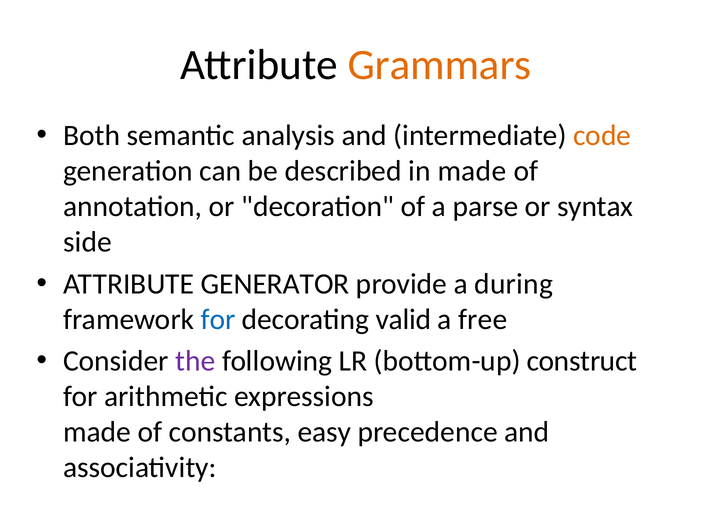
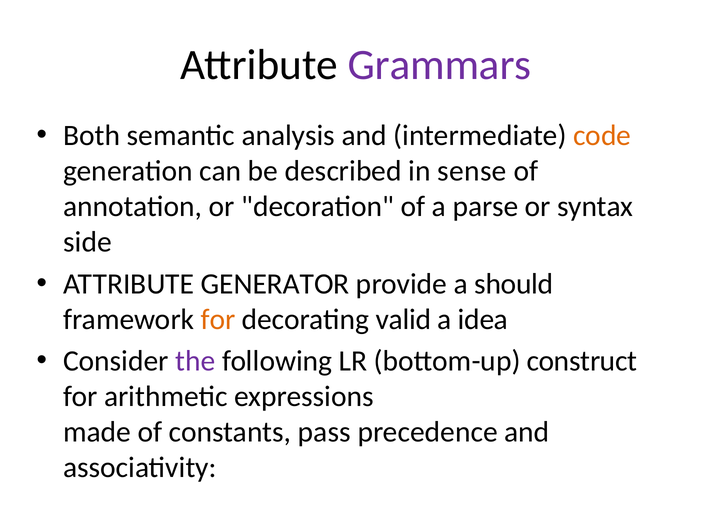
Grammars colour: orange -> purple
in made: made -> sense
during: during -> should
for at (218, 319) colour: blue -> orange
free: free -> idea
easy: easy -> pass
